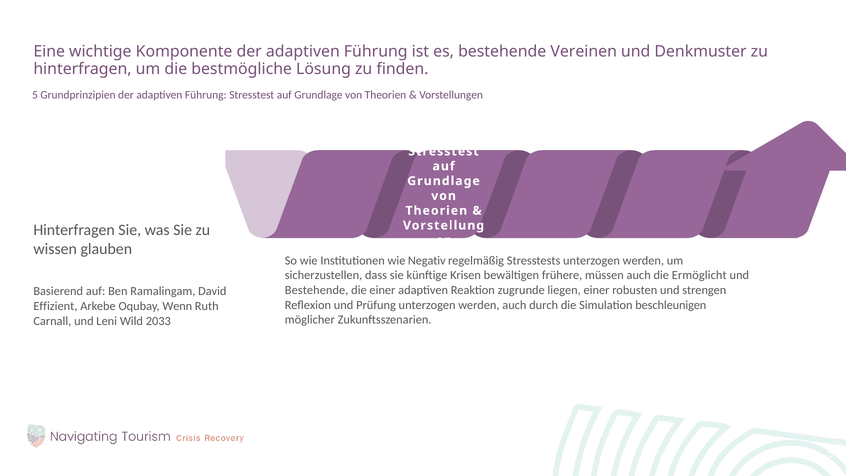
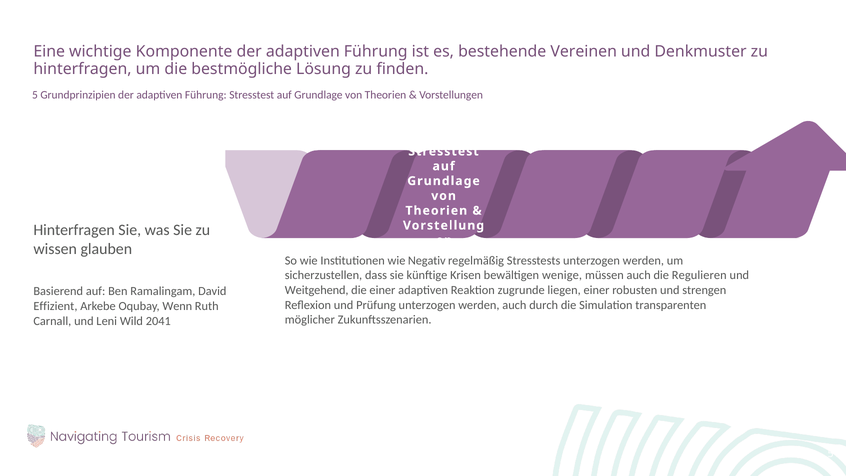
frühere: frühere -> wenige
Ermöglicht: Ermöglicht -> Regulieren
Bestehende at (317, 290): Bestehende -> Weitgehend
beschleunigen: beschleunigen -> transparenten
2033: 2033 -> 2041
